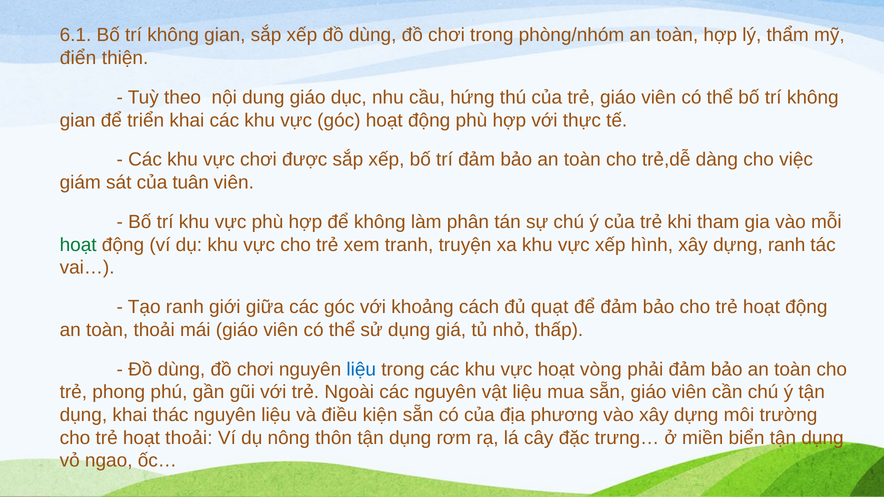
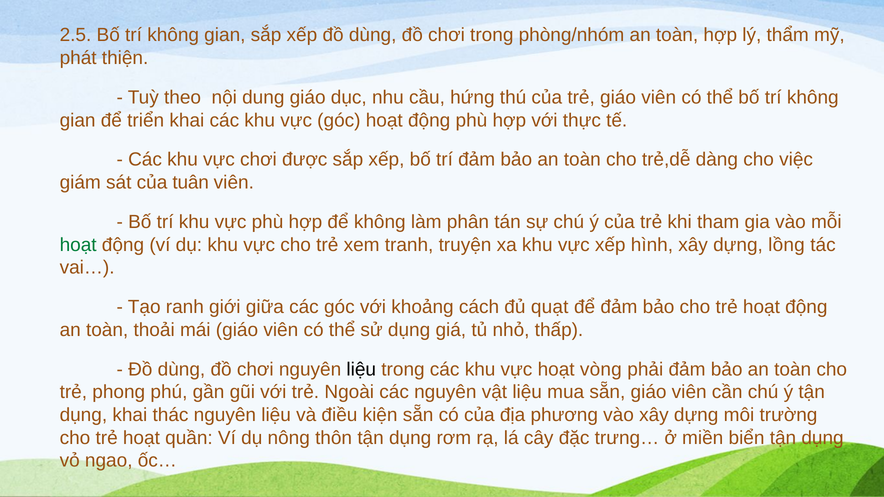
6.1: 6.1 -> 2.5
điển: điển -> phát
dựng ranh: ranh -> lồng
liệu at (361, 369) colour: blue -> black
hoạt thoải: thoải -> quần
